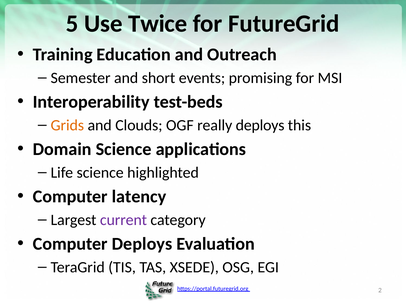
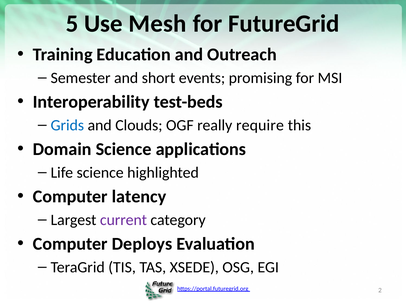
Twice: Twice -> Mesh
Grids colour: orange -> blue
really deploys: deploys -> require
